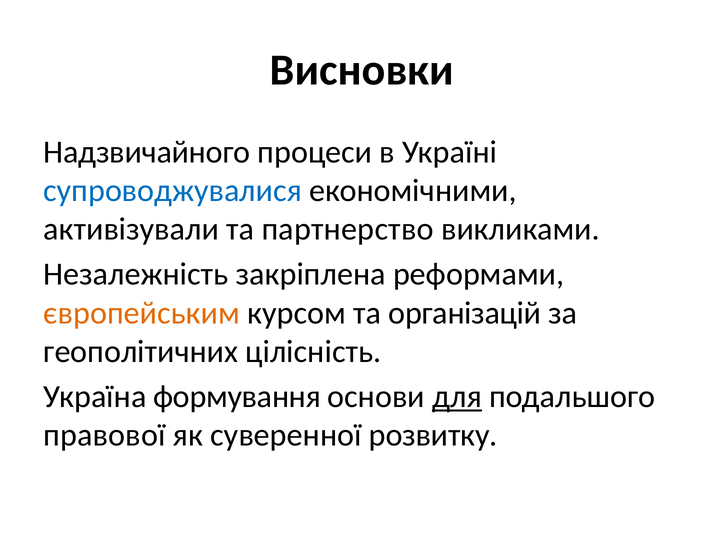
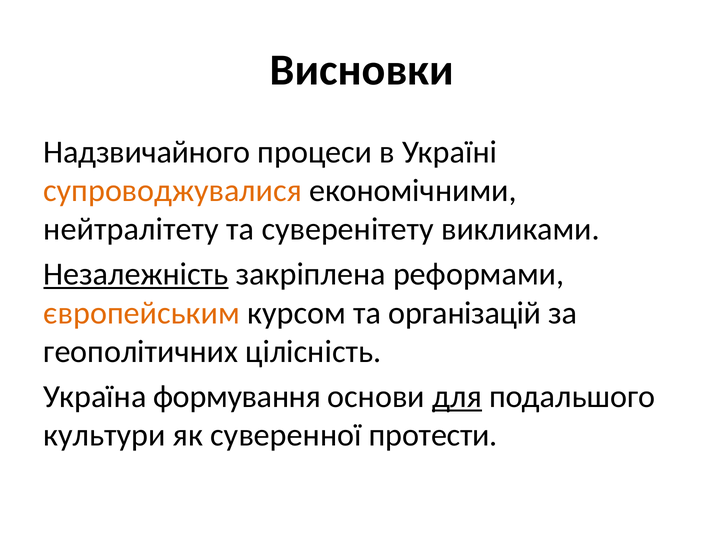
супроводжувалися colour: blue -> orange
активізували: активізували -> нейтралітету
партнерство: партнерство -> суверенітету
Незалежність underline: none -> present
правової: правової -> культури
розвитку: розвитку -> протести
